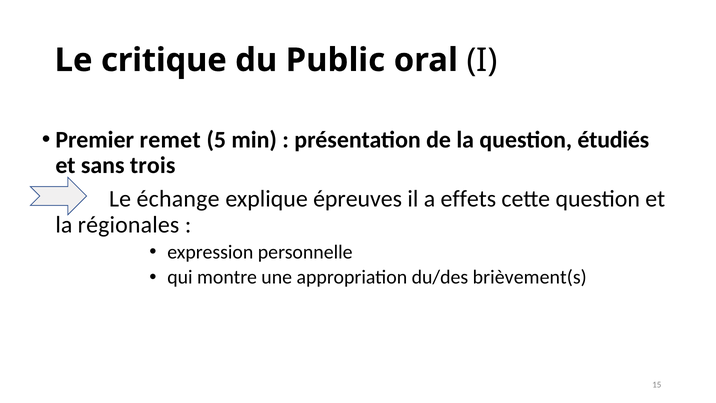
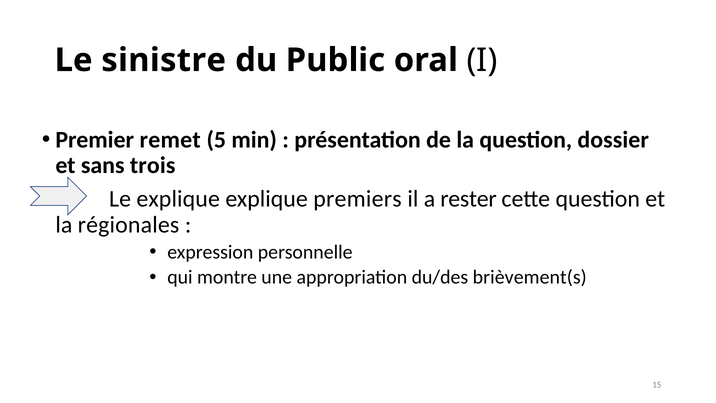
critique: critique -> sinistre
étudiés: étudiés -> dossier
Le échange: échange -> explique
épreuves: épreuves -> premiers
effets: effets -> rester
